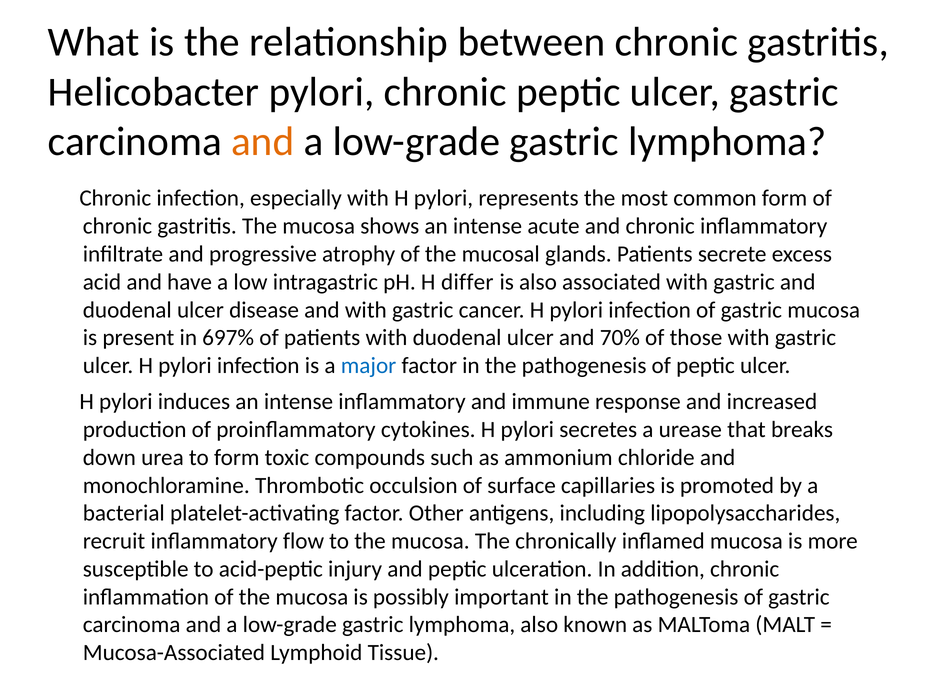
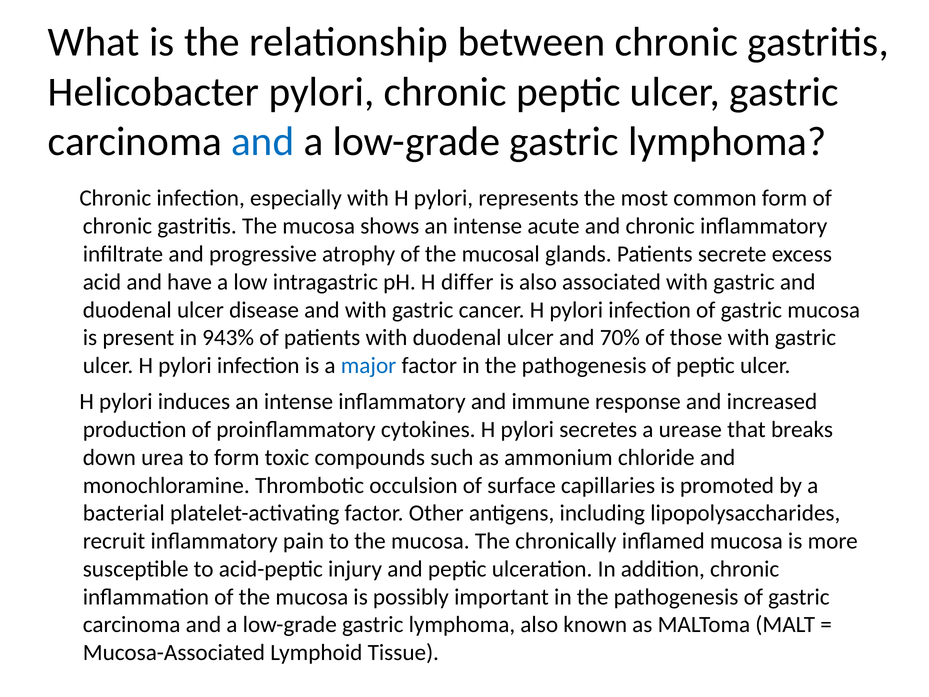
and at (263, 141) colour: orange -> blue
697%: 697% -> 943%
flow: flow -> pain
